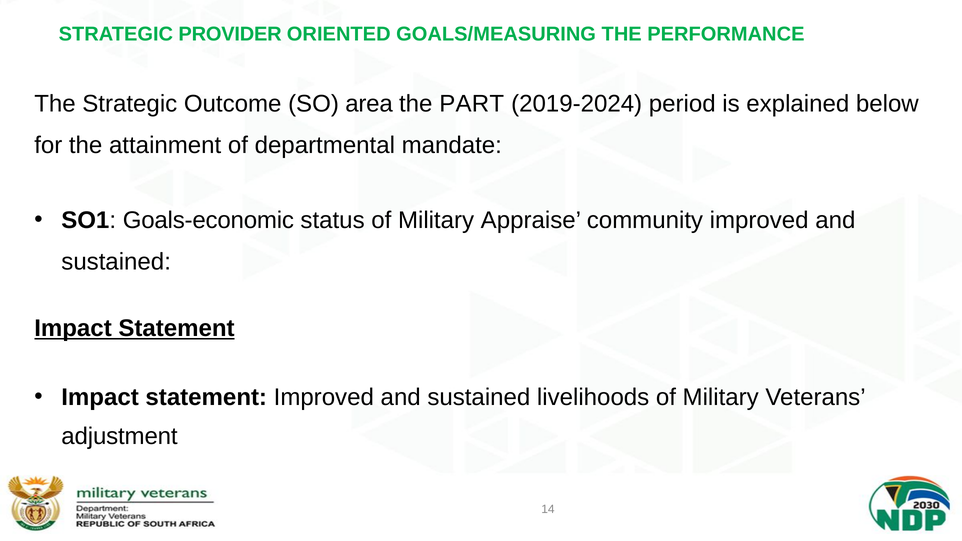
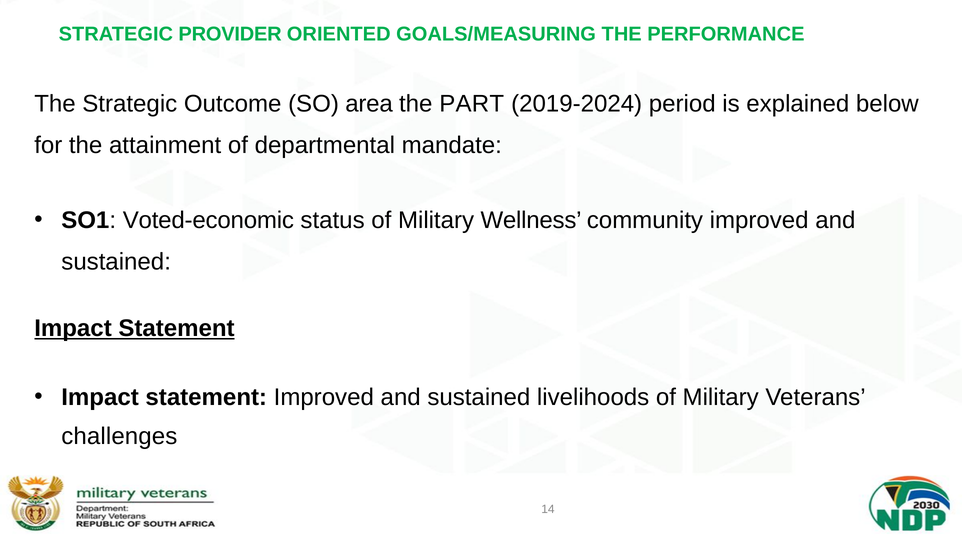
Goals-economic: Goals-economic -> Voted-economic
Appraise: Appraise -> Wellness
adjustment: adjustment -> challenges
